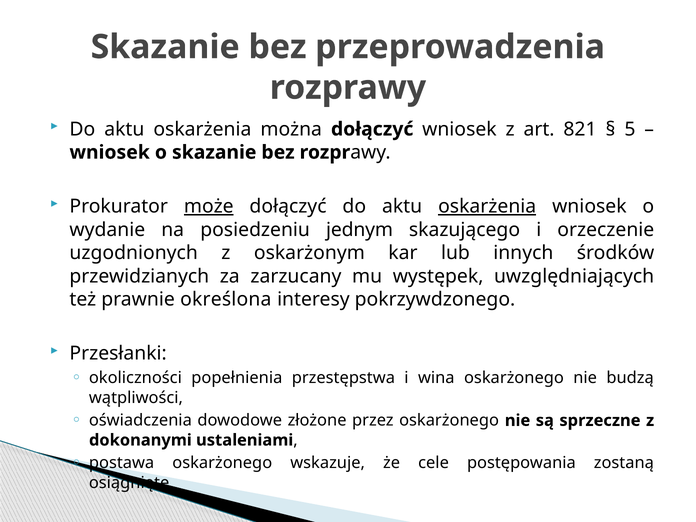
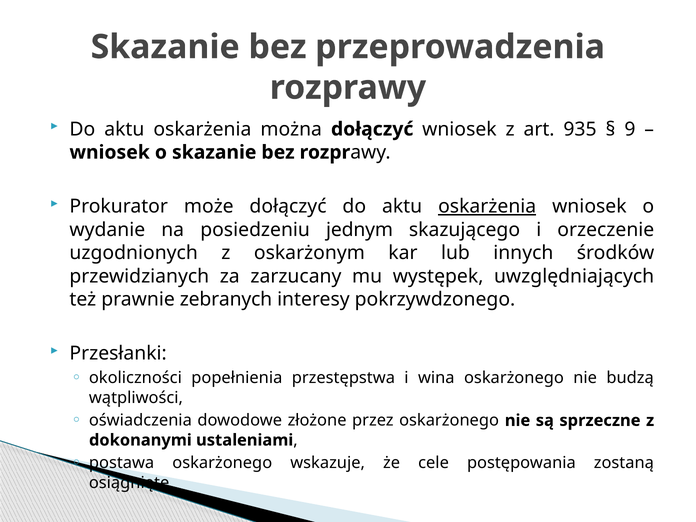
821: 821 -> 935
5: 5 -> 9
może underline: present -> none
określona: określona -> zebranych
